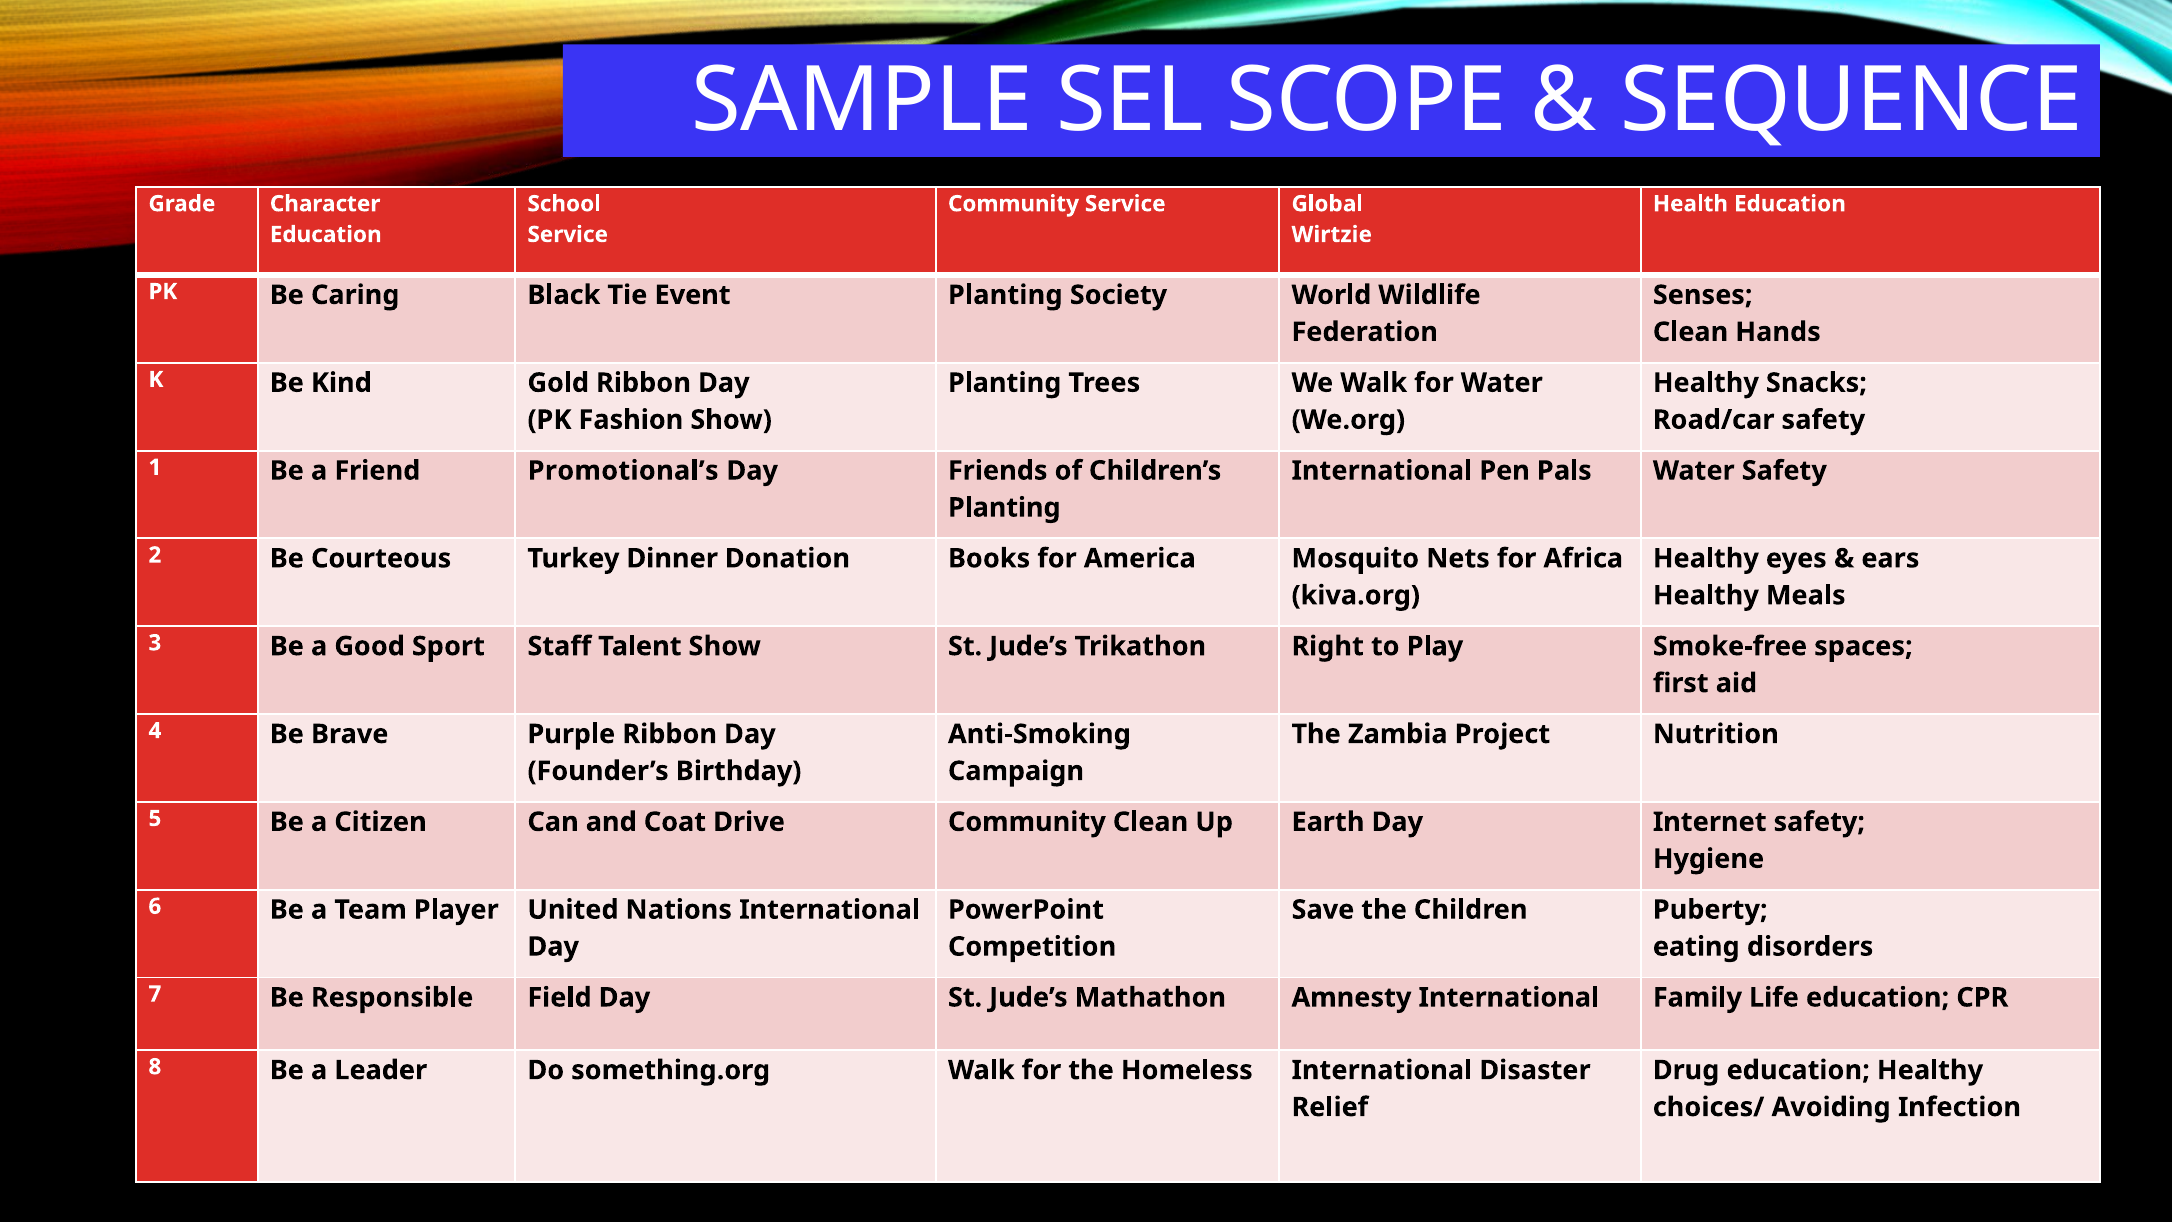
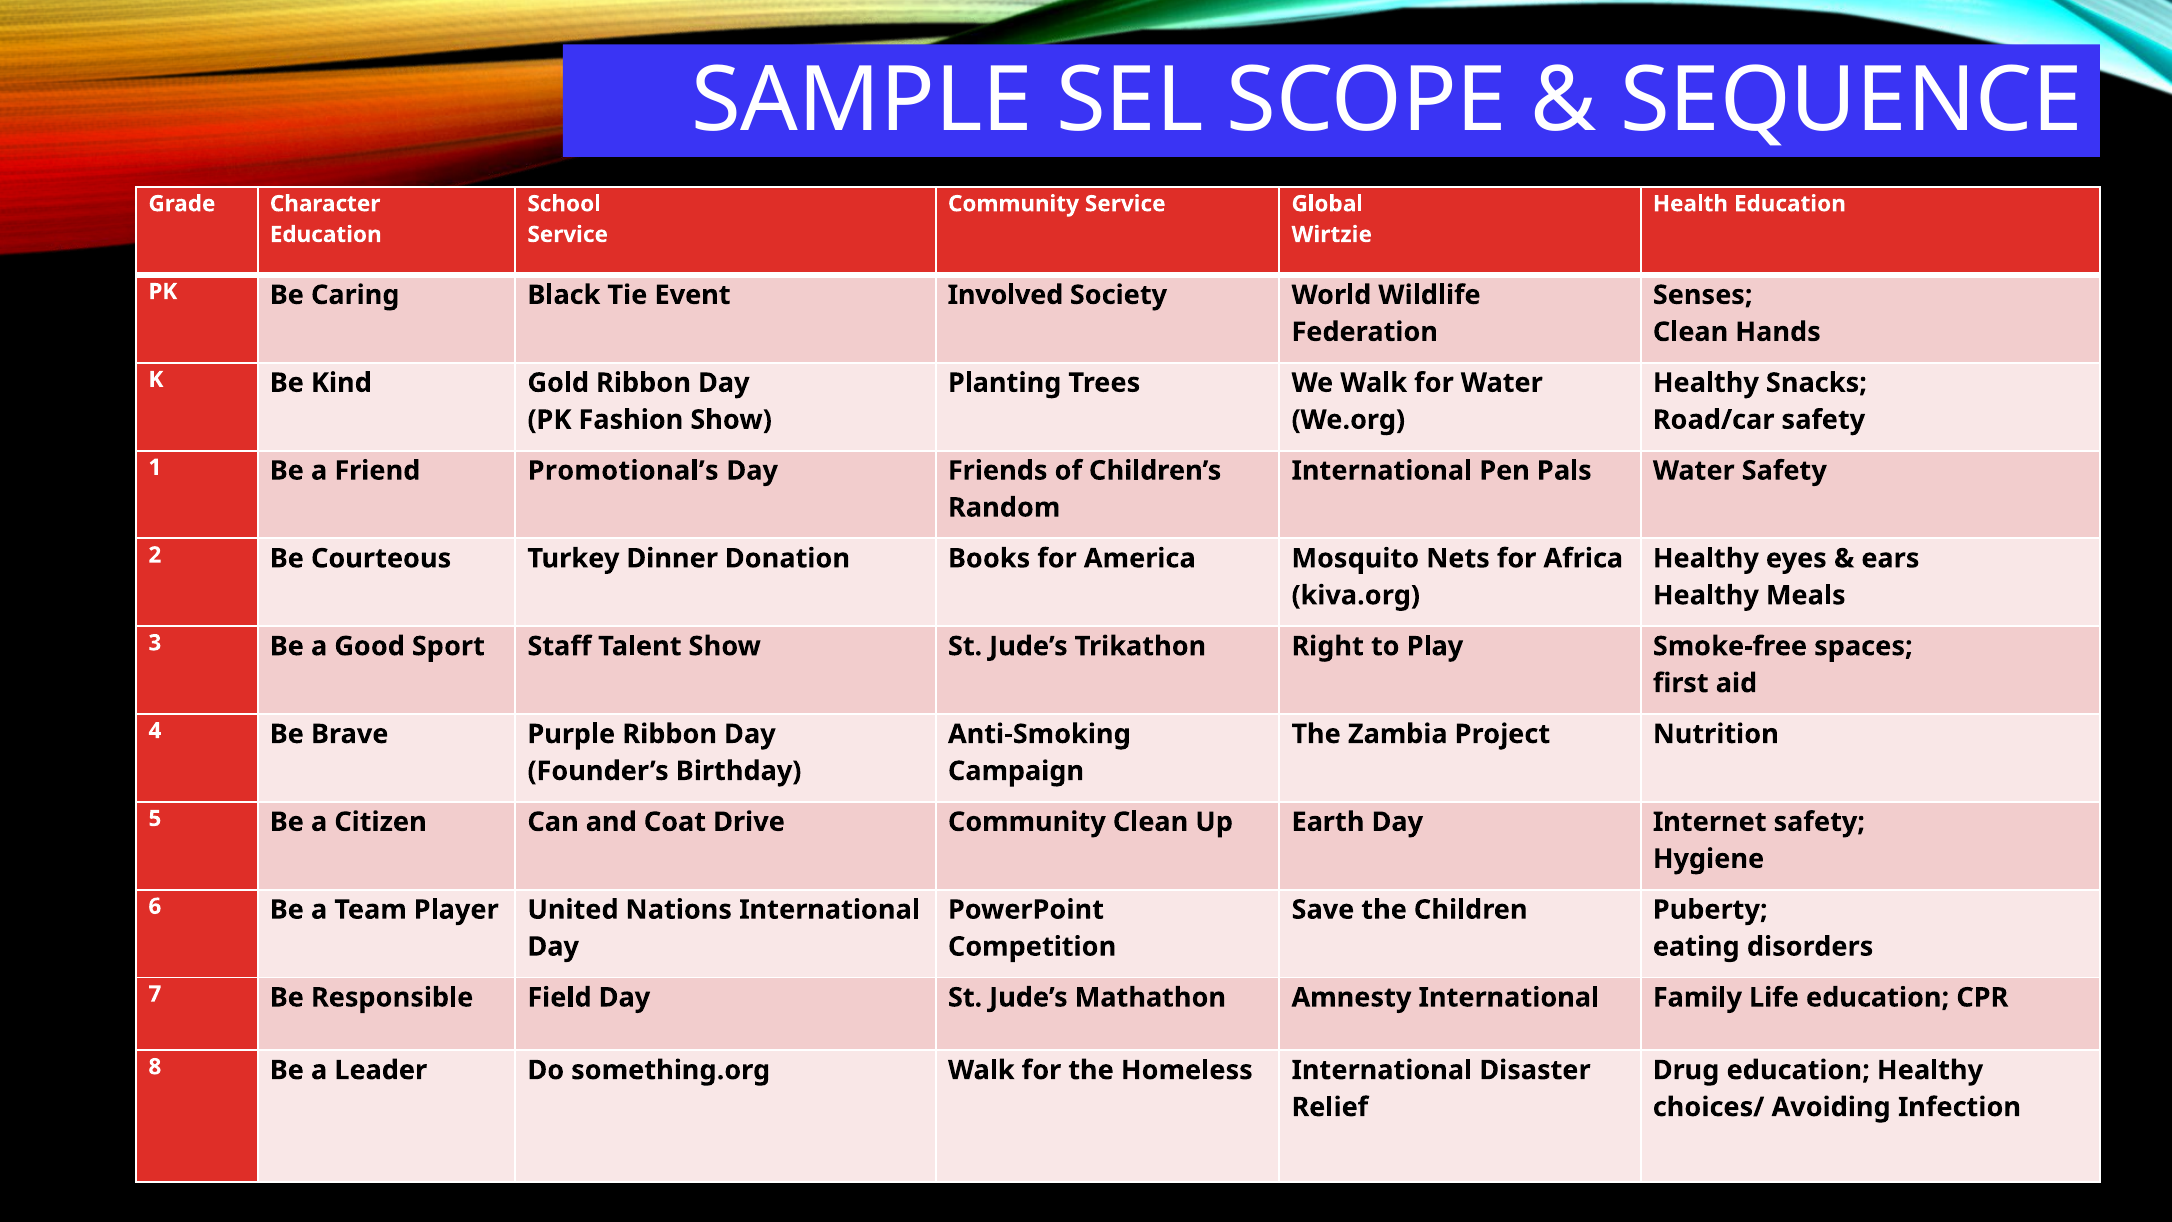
Event Planting: Planting -> Involved
Planting at (1004, 508): Planting -> Random
